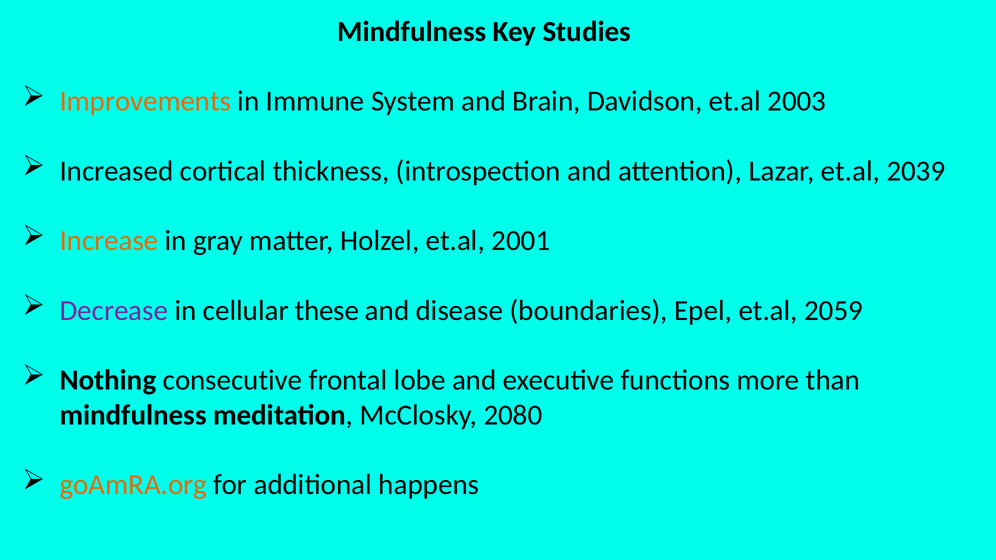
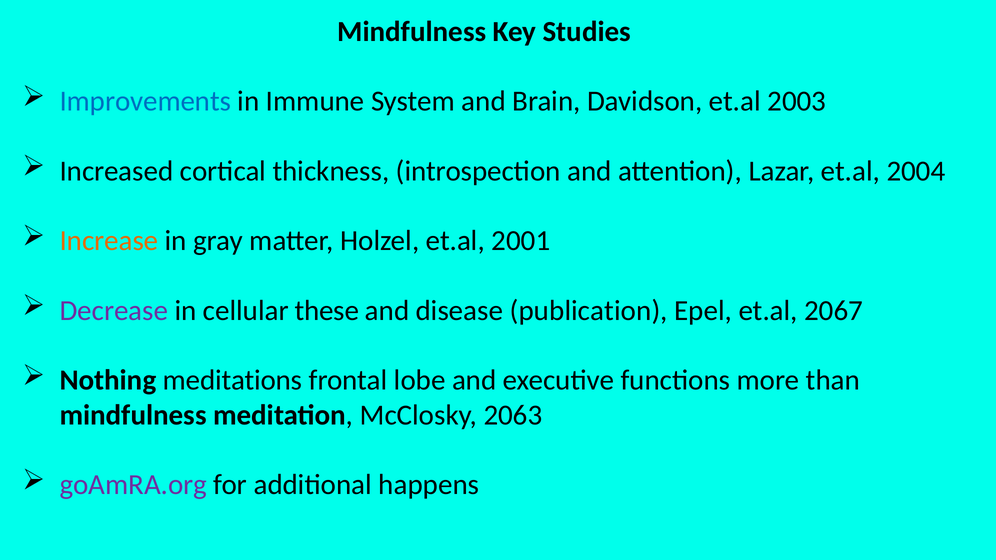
Improvements colour: orange -> blue
2039: 2039 -> 2004
boundaries: boundaries -> publication
2059: 2059 -> 2067
consecutive: consecutive -> meditations
2080: 2080 -> 2063
goAmRA.org colour: orange -> purple
